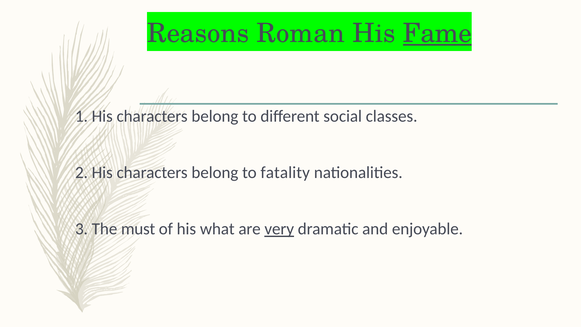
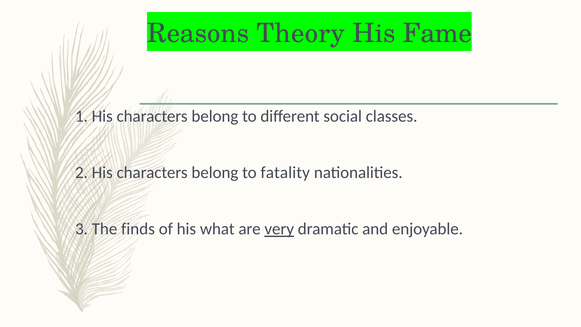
Roman: Roman -> Theory
Fame underline: present -> none
must: must -> finds
